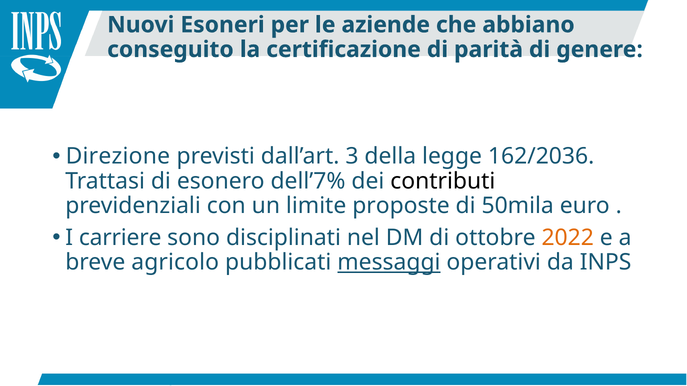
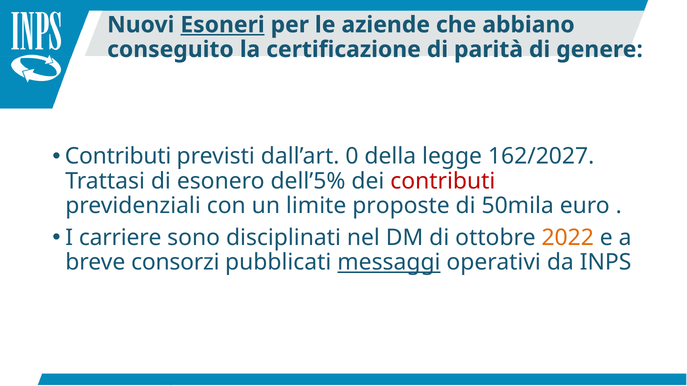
Esoneri underline: none -> present
Direzione at (118, 157): Direzione -> Contributi
3: 3 -> 0
162/2036: 162/2036 -> 162/2027
dell’7%: dell’7% -> dell’5%
contributi at (443, 181) colour: black -> red
agricolo: agricolo -> consorzi
